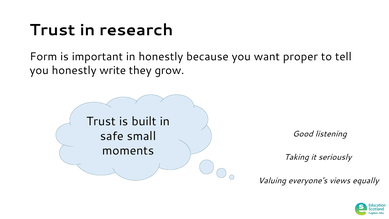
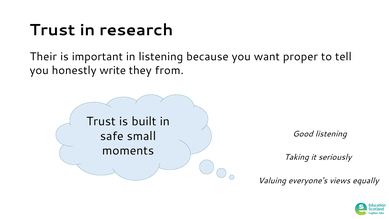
Form: Form -> Their
in honestly: honestly -> listening
grow: grow -> from
